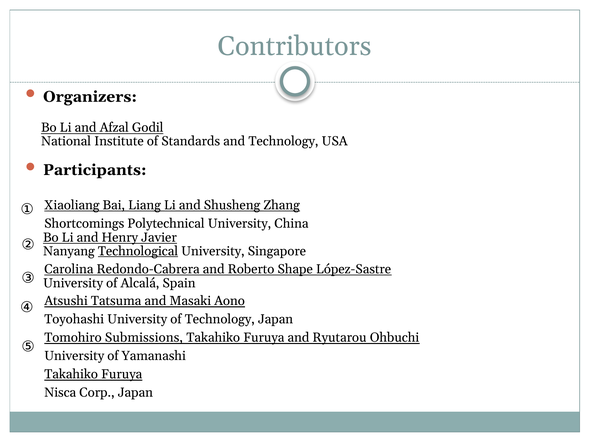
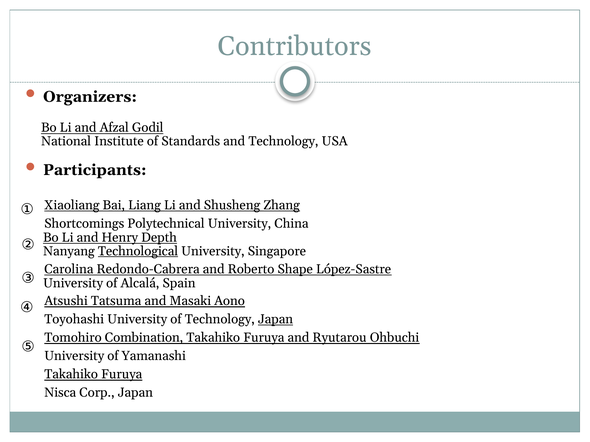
Javier: Javier -> Depth
Japan at (275, 320) underline: none -> present
Submissions: Submissions -> Combination
